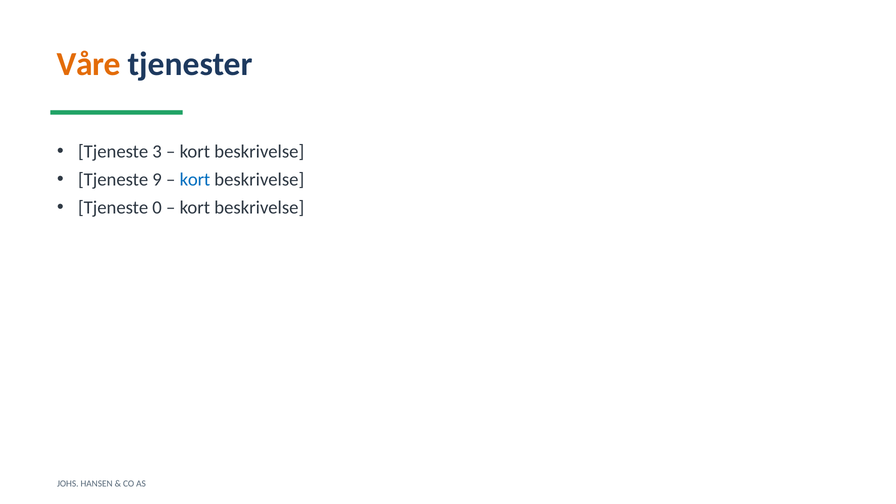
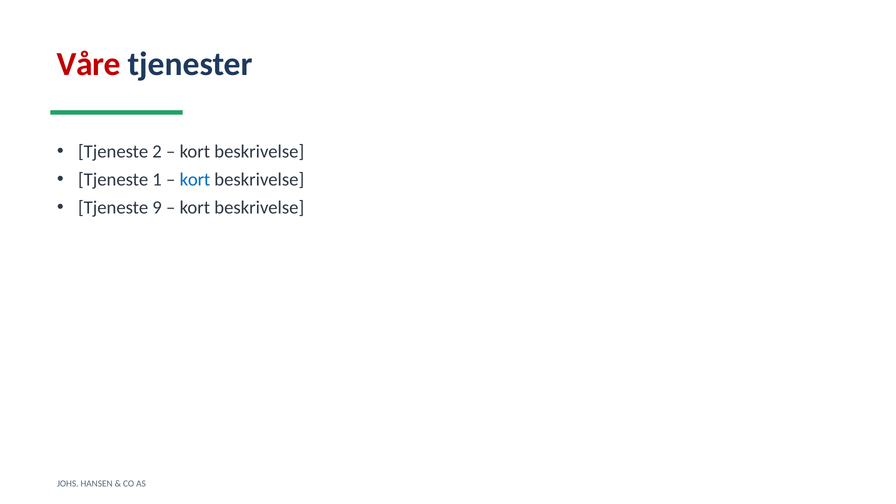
Våre colour: orange -> red
3: 3 -> 2
9: 9 -> 1
0: 0 -> 9
